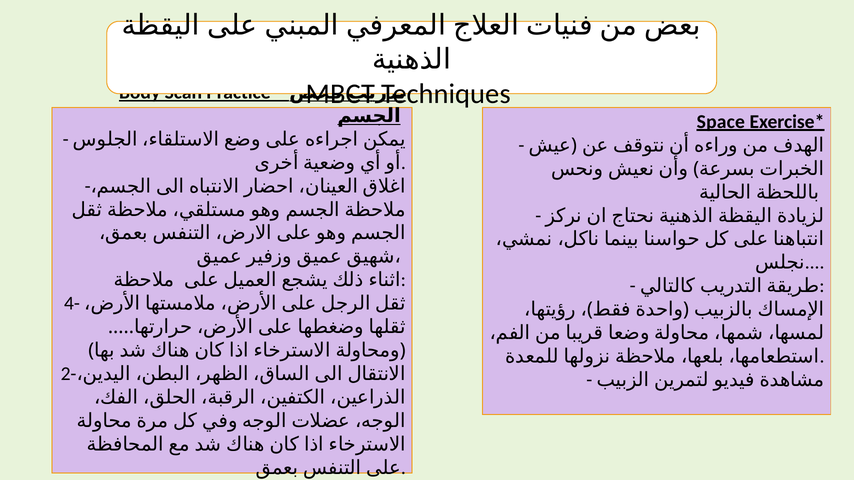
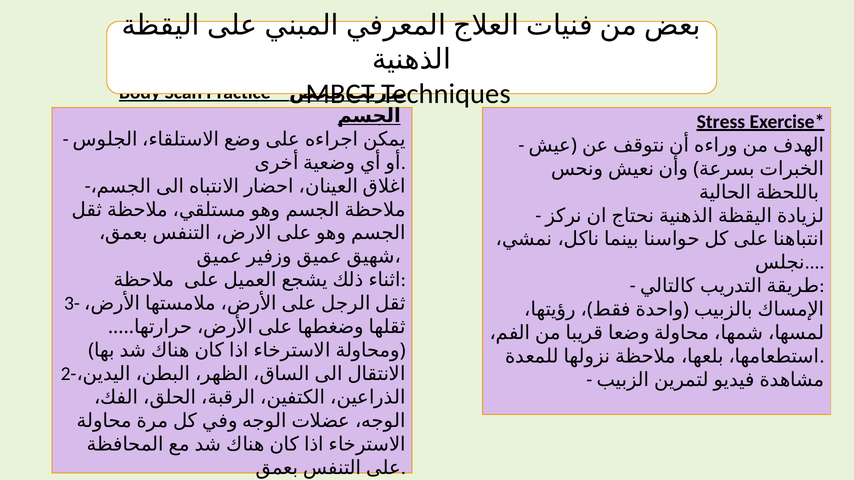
Space: Space -> Stress
4-: 4- -> 3-
